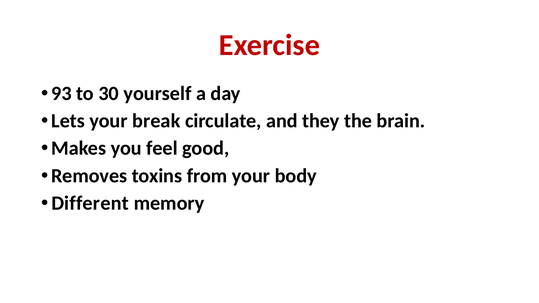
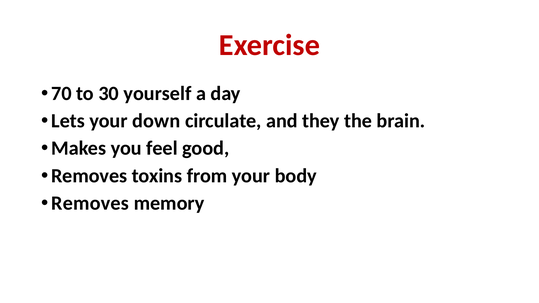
93: 93 -> 70
break: break -> down
Different at (90, 203): Different -> Removes
